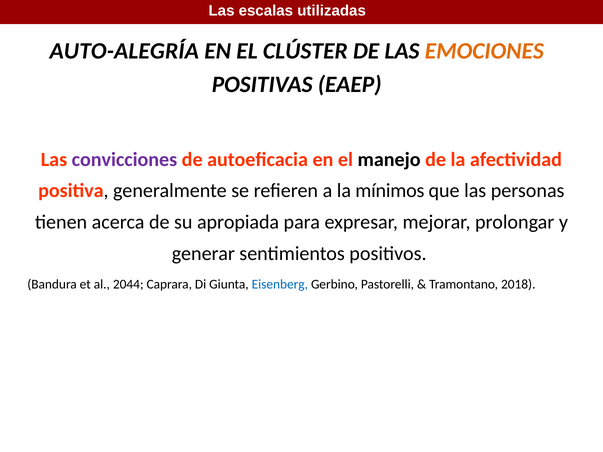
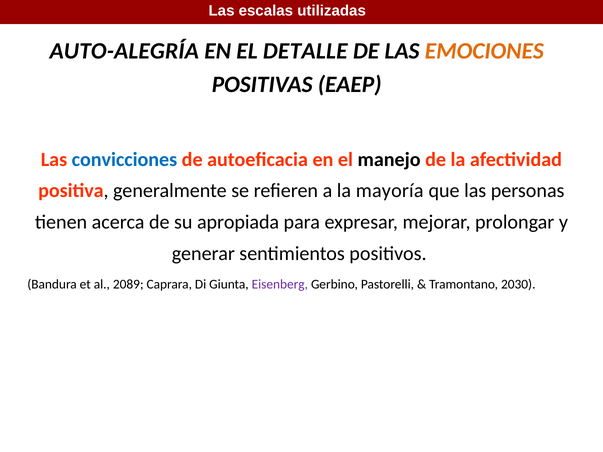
CLÚSTER: CLÚSTER -> DETALLE
convicciones colour: purple -> blue
mínimos: mínimos -> mayoría
2044: 2044 -> 2089
Eisenberg colour: blue -> purple
2018: 2018 -> 2030
